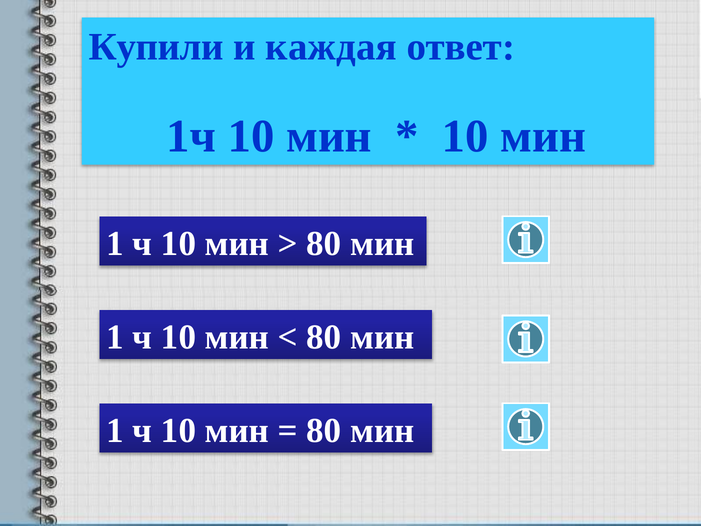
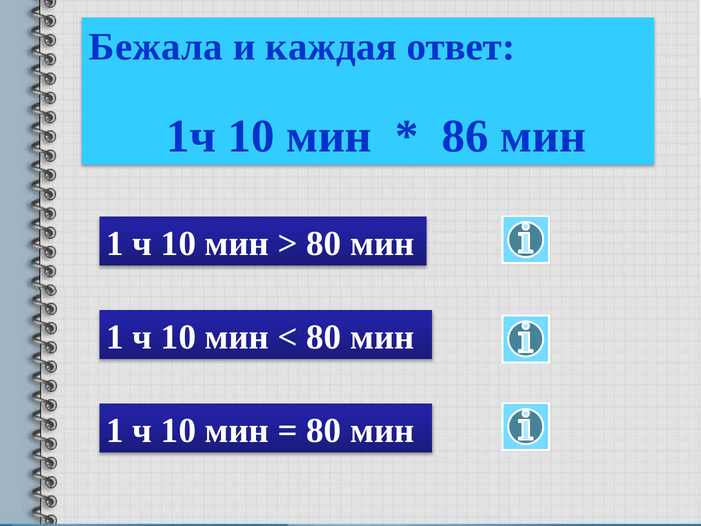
Купили: Купили -> Бежала
10 at (465, 136): 10 -> 86
